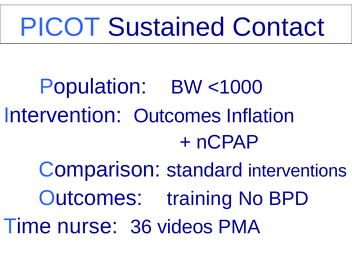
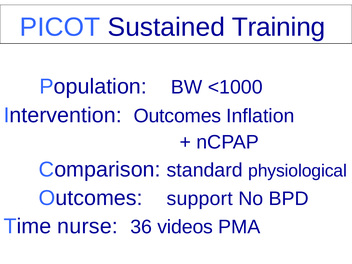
Contact: Contact -> Training
interventions: interventions -> physiological
training: training -> support
